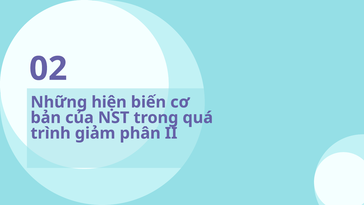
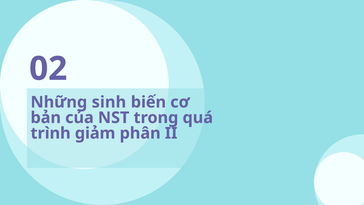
hiện: hiện -> sinh
